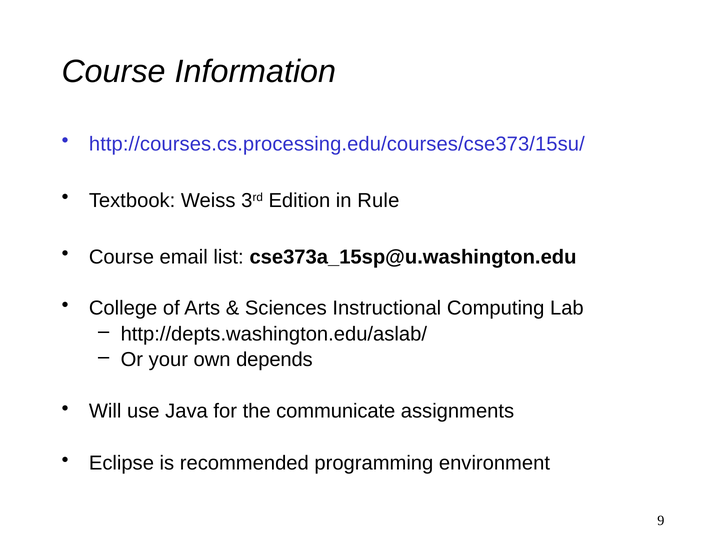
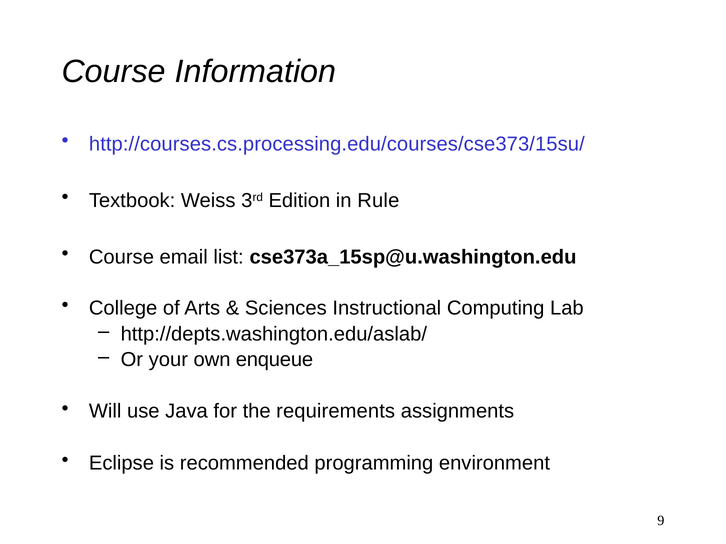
depends: depends -> enqueue
communicate: communicate -> requirements
